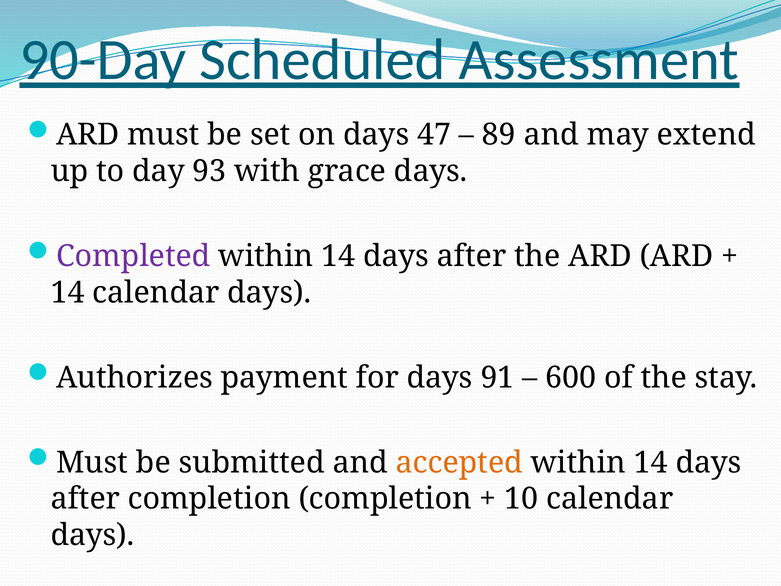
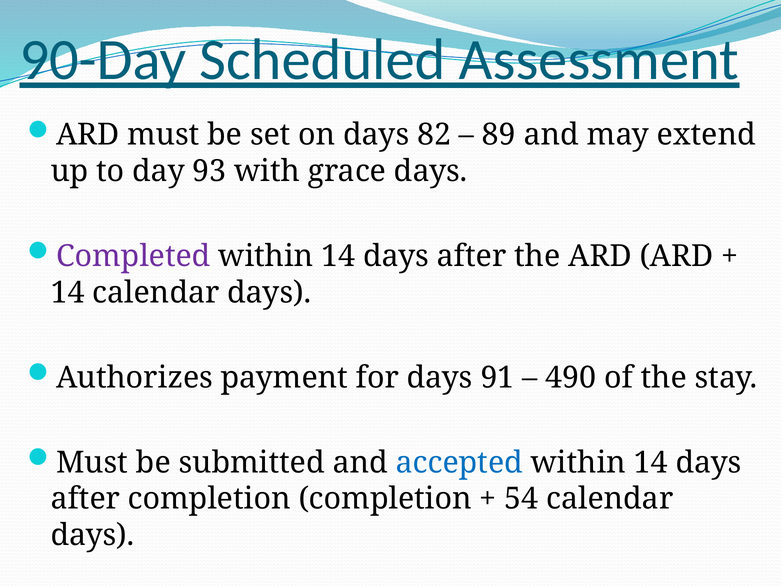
47: 47 -> 82
600: 600 -> 490
accepted colour: orange -> blue
10: 10 -> 54
